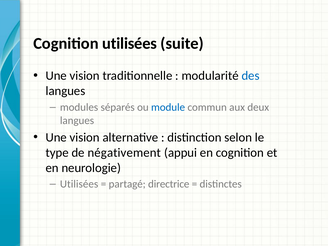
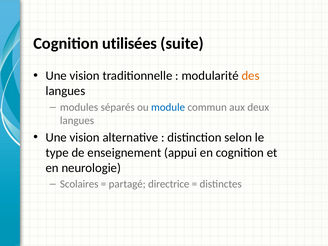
des colour: blue -> orange
négativement: négativement -> enseignement
Utilisées at (79, 184): Utilisées -> Scolaires
